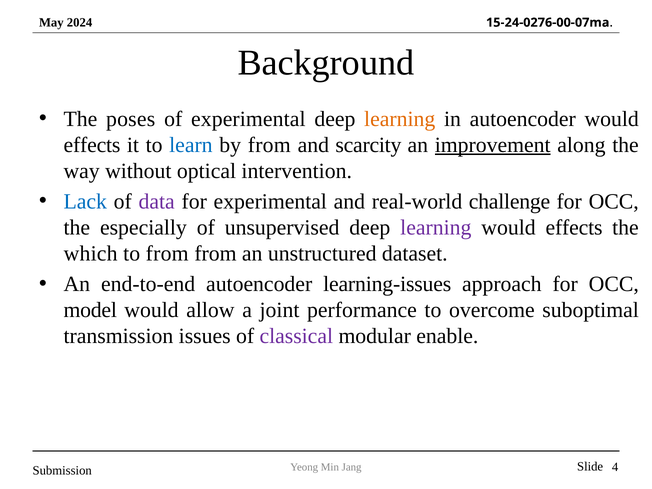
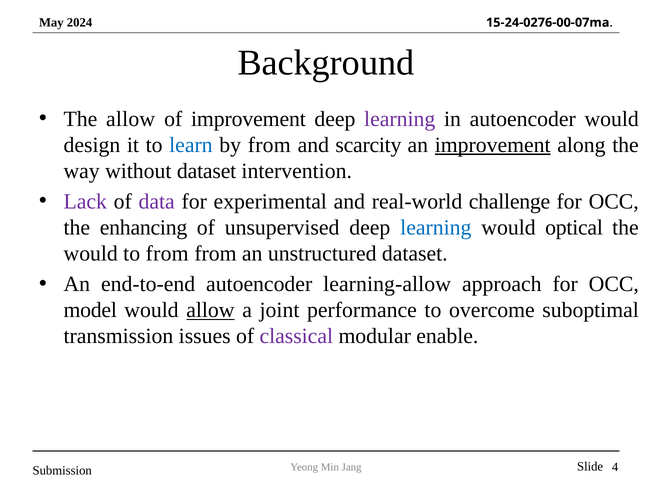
The poses: poses -> allow
of experimental: experimental -> improvement
learning at (400, 119) colour: orange -> purple
effects at (92, 145): effects -> design
without optical: optical -> dataset
Lack colour: blue -> purple
especially: especially -> enhancing
learning at (436, 228) colour: purple -> blue
effects at (574, 228): effects -> optical
which at (91, 254): which -> would
learning-issues: learning-issues -> learning-allow
allow at (210, 310) underline: none -> present
